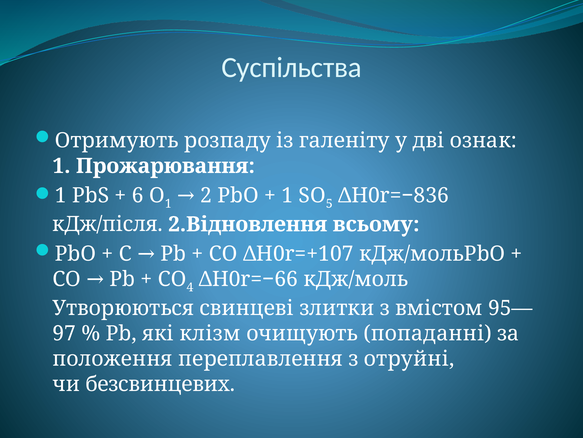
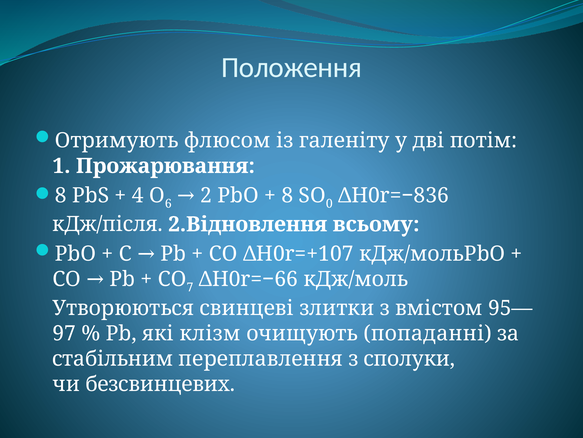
Суспільства: Суспільства -> Положення
розпаду: розпаду -> флюсом
ознак: ознак -> потім
5: 5 -> 0
1 at (61, 195): 1 -> 8
6: 6 -> 4
1 at (168, 203): 1 -> 6
1 at (287, 195): 1 -> 8
4: 4 -> 7
положення: положення -> стабільним
отруйні: отруйні -> сполуки
